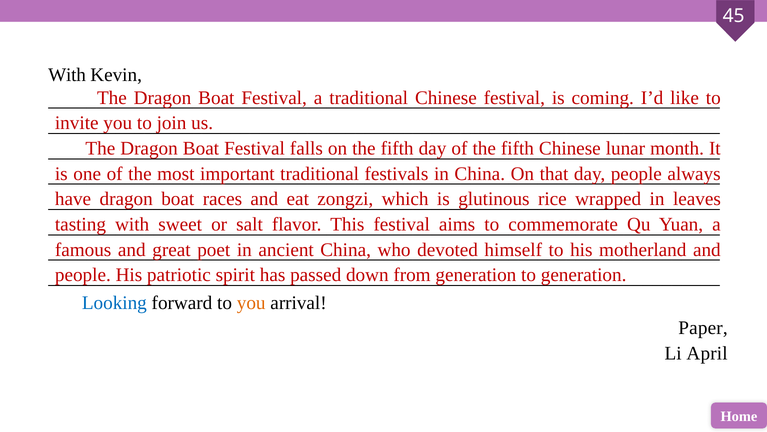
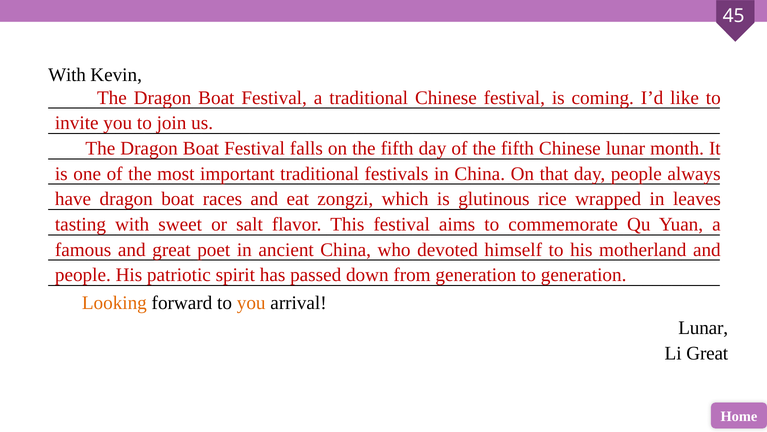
Looking colour: blue -> orange
Paper at (703, 328): Paper -> Lunar
Li April: April -> Great
